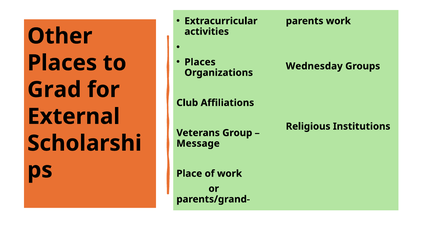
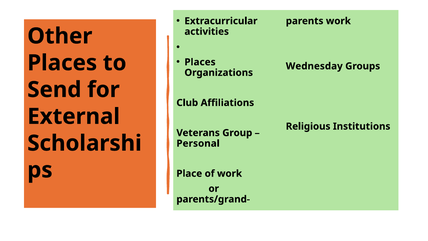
Grad: Grad -> Send
Message: Message -> Personal
